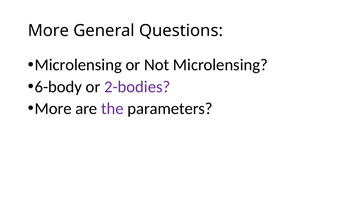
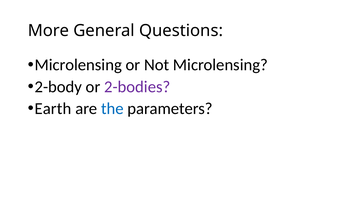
6-body: 6-body -> 2-body
More at (53, 108): More -> Earth
the colour: purple -> blue
